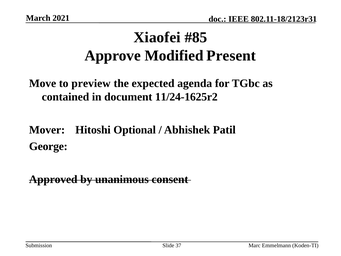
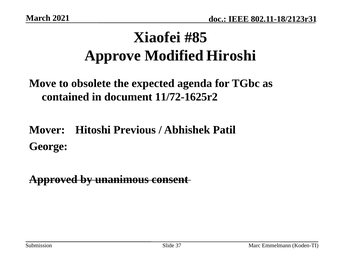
Present: Present -> Hiroshi
preview: preview -> obsolete
11/24-1625r2: 11/24-1625r2 -> 11/72-1625r2
Optional: Optional -> Previous
